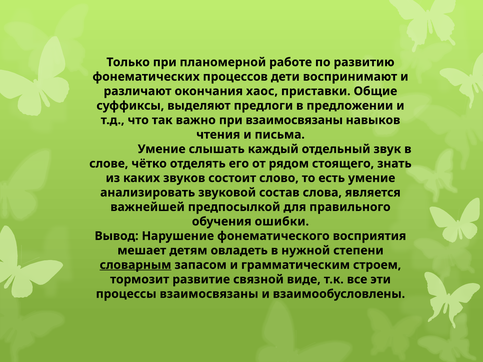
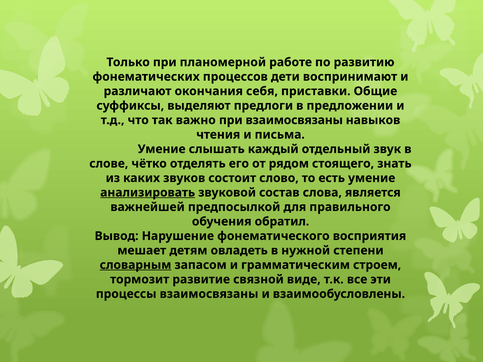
хаос: хаос -> себя
анализировать underline: none -> present
ошибки: ошибки -> обратил
